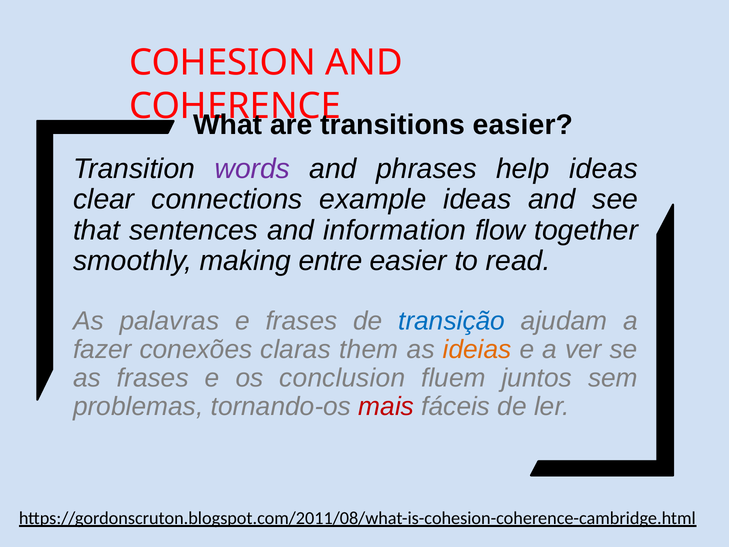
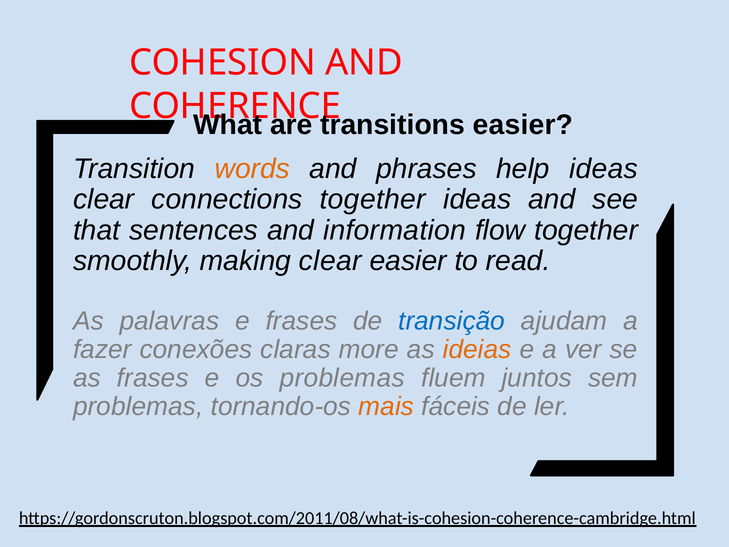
words colour: purple -> orange
example at (373, 200): example -> together
making entre: entre -> clear
them: them -> more
os conclusion: conclusion -> problemas
mais colour: red -> orange
